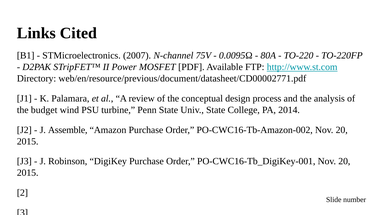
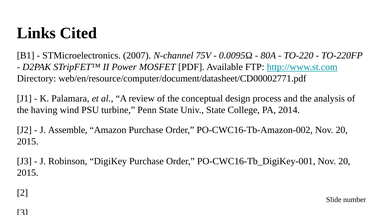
web/en/resource/previous/document/datasheet/CD00002771.pdf: web/en/resource/previous/document/datasheet/CD00002771.pdf -> web/en/resource/computer/document/datasheet/CD00002771.pdf
budget: budget -> having
